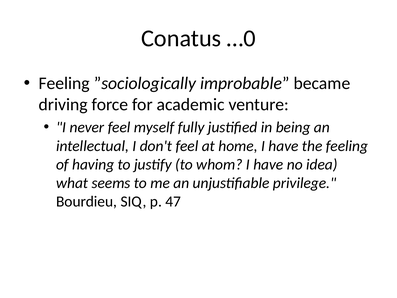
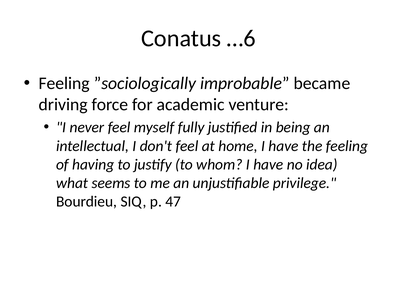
…0: …0 -> …6
